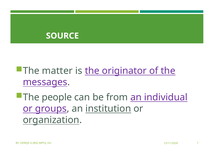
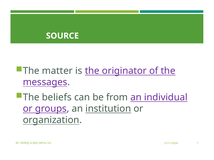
people: people -> beliefs
